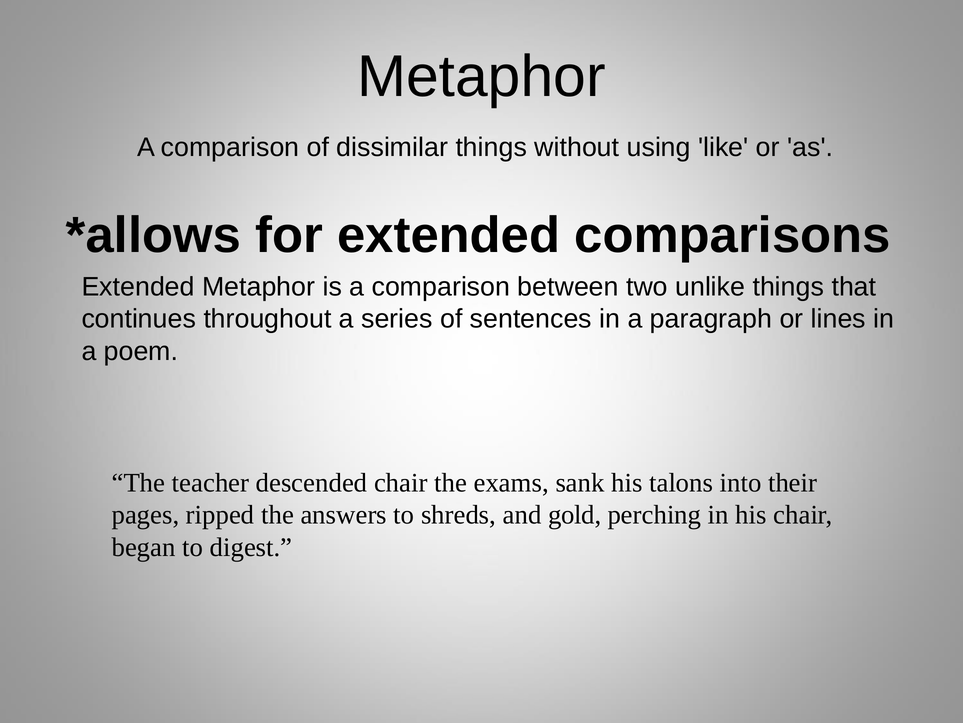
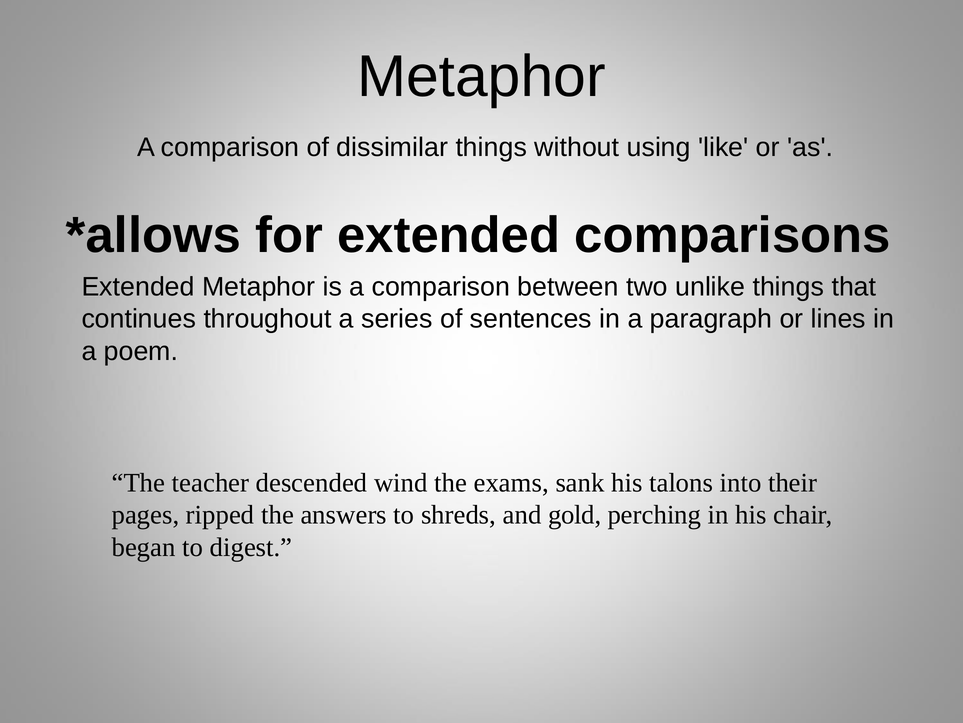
descended chair: chair -> wind
